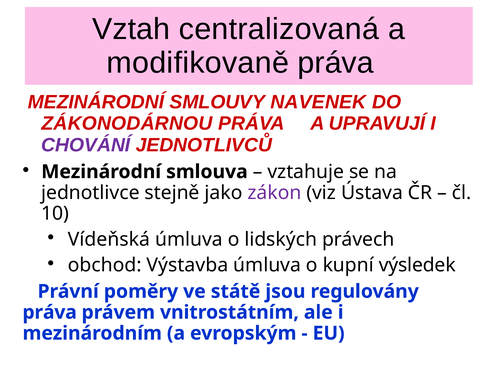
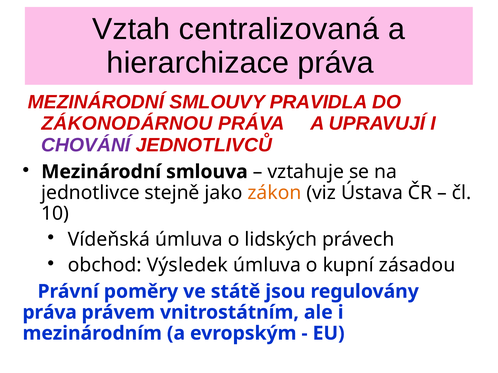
modifikovaně: modifikovaně -> hierarchizace
NAVENEK: NAVENEK -> PRAVIDLA
zákon colour: purple -> orange
Výstavba: Výstavba -> Výsledek
výsledek: výsledek -> zásadou
